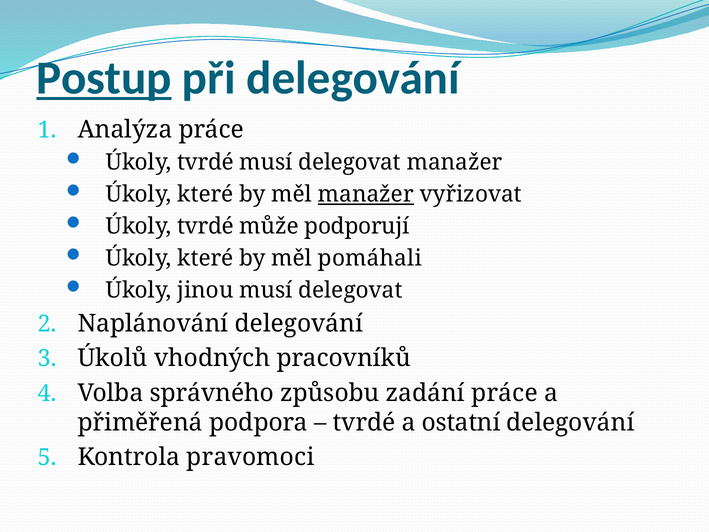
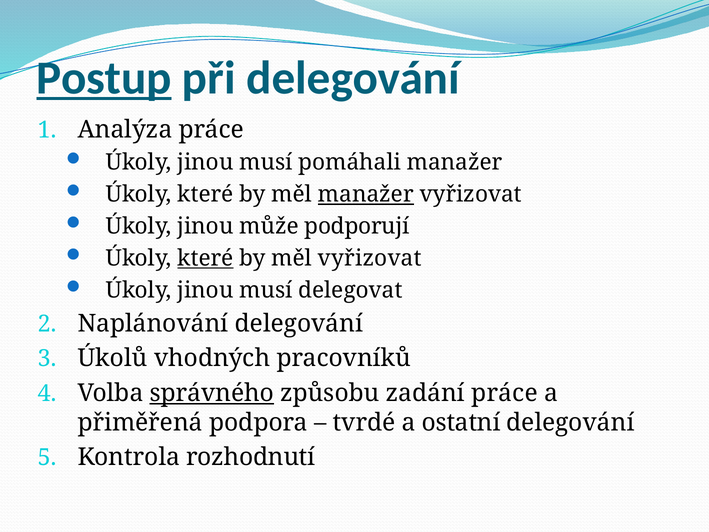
tvrdé at (205, 162): tvrdé -> jinou
delegovat at (350, 162): delegovat -> pomáhali
tvrdé at (205, 226): tvrdé -> jinou
které at (205, 258) underline: none -> present
měl pomáhali: pomáhali -> vyřizovat
správného underline: none -> present
pravomoci: pravomoci -> rozhodnutí
